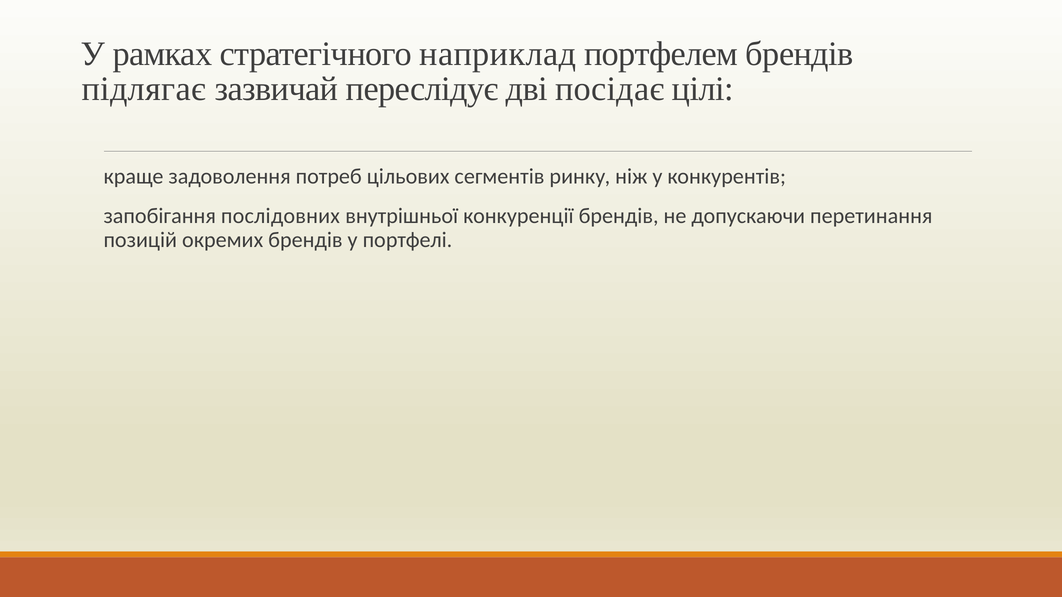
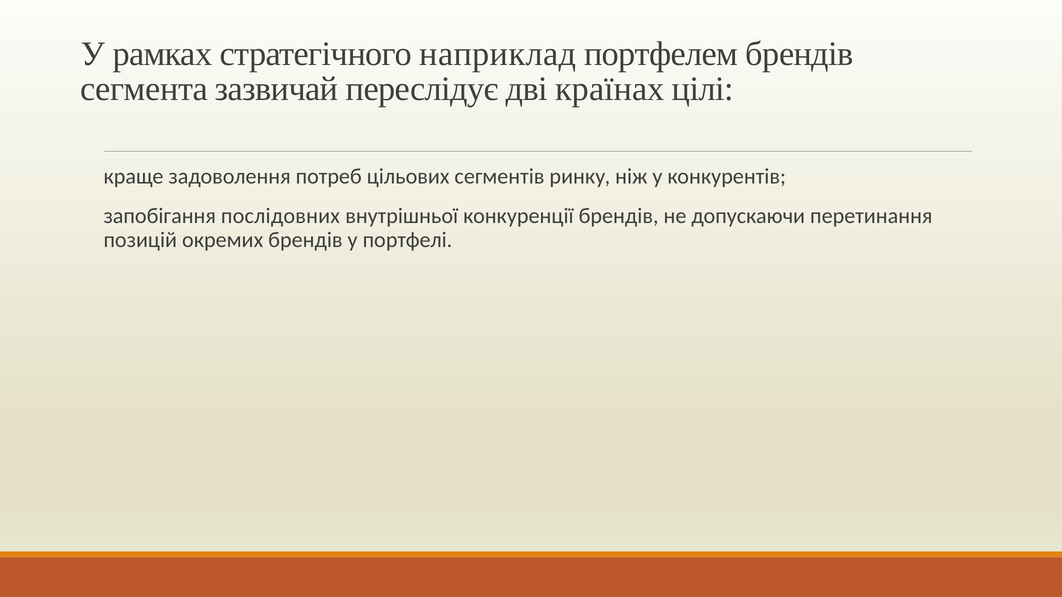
підлягає: підлягає -> сегмента
посідає: посідає -> країнах
